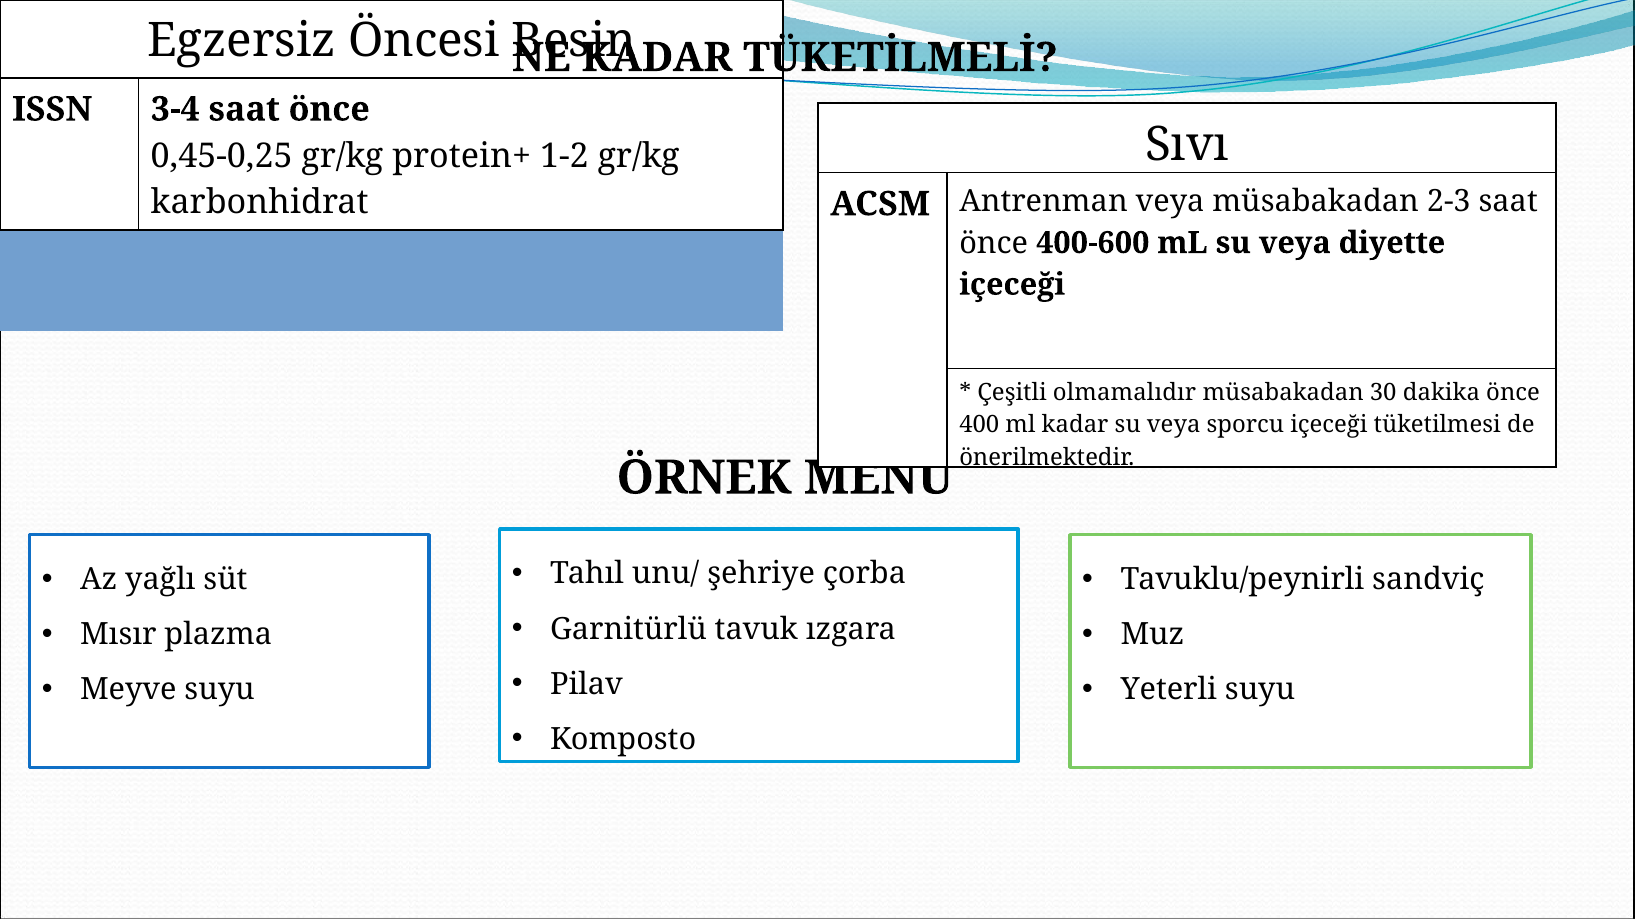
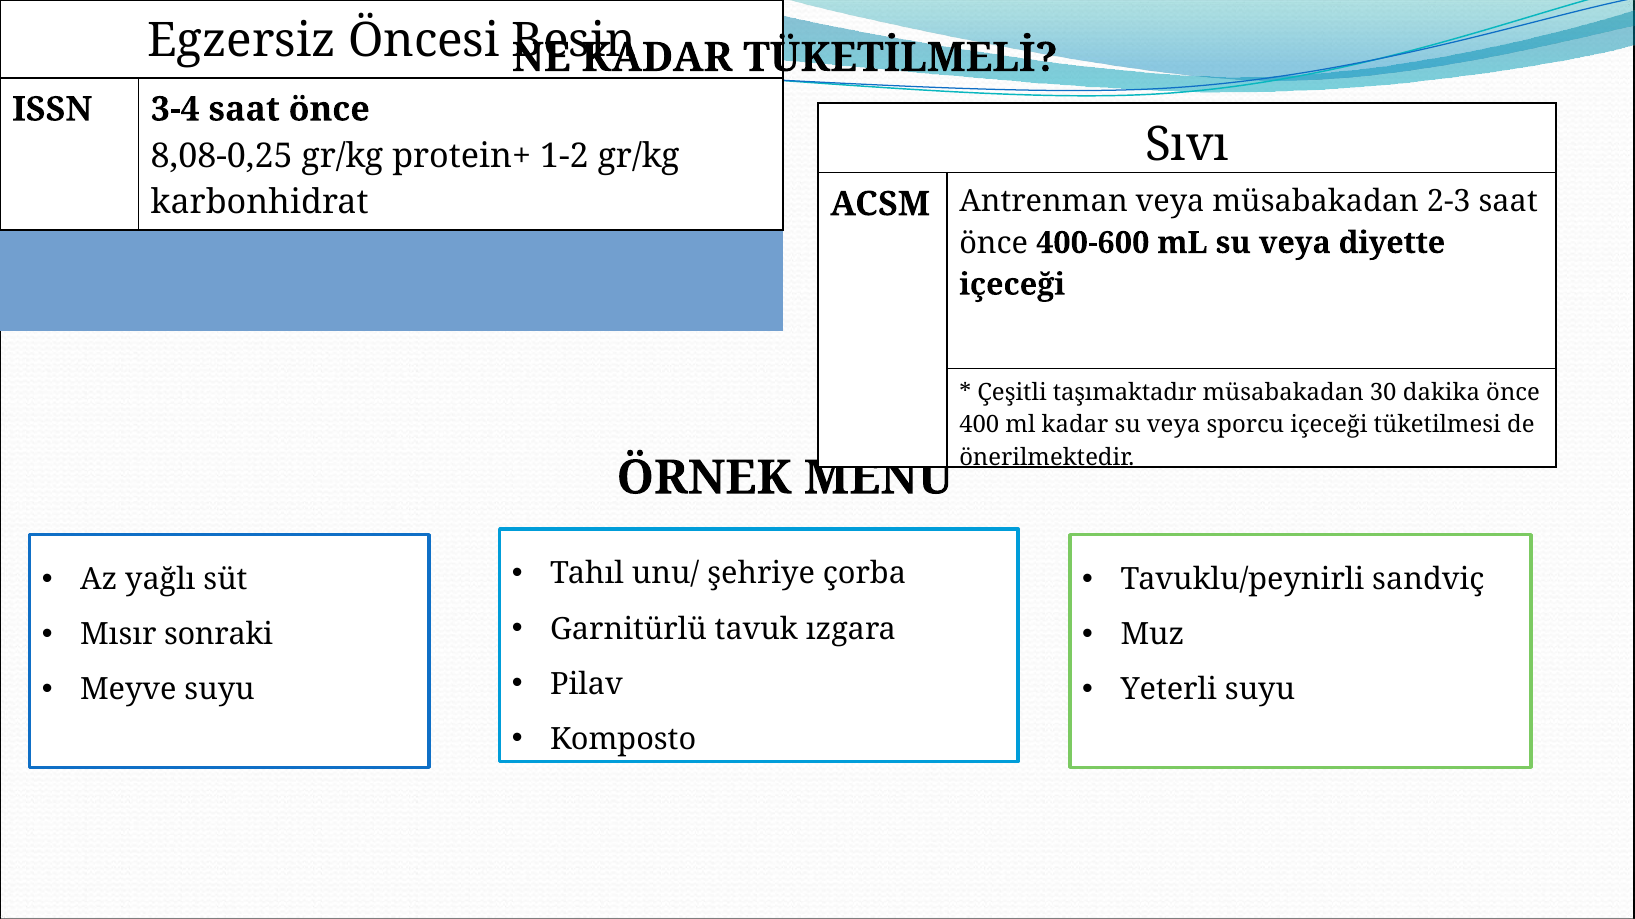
0,45-0,25: 0,45-0,25 -> 8,08-0,25
olmamalıdır: olmamalıdır -> taşımaktadır
plazma: plazma -> sonraki
